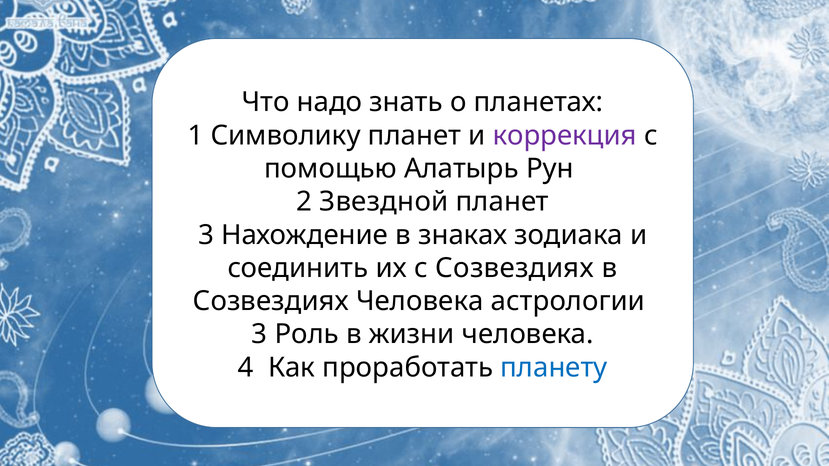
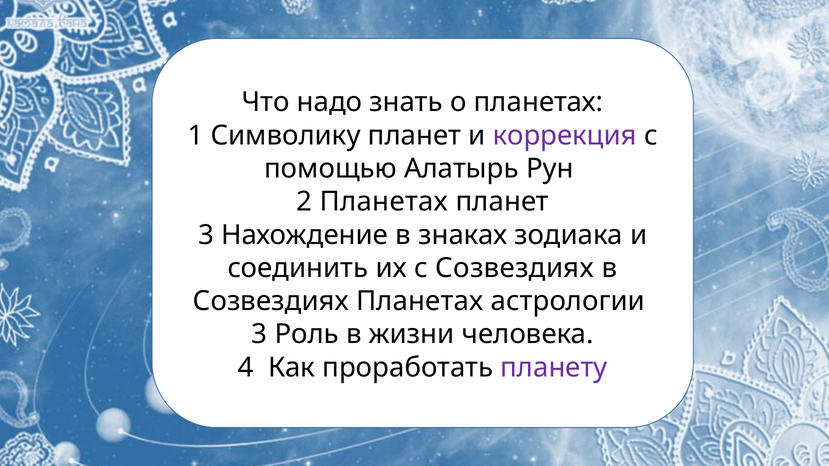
2 Звездной: Звездной -> Планетах
Созвездиях Человека: Человека -> Планетах
планету colour: blue -> purple
